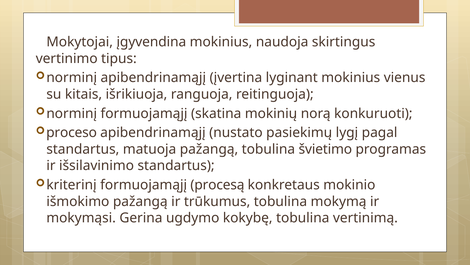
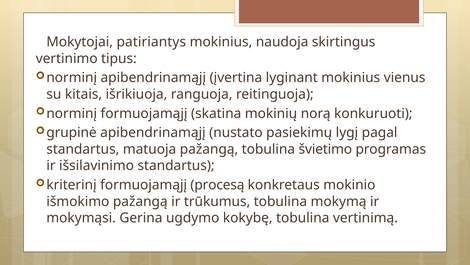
įgyvendina: įgyvendina -> patiriantys
proceso: proceso -> grupinė
